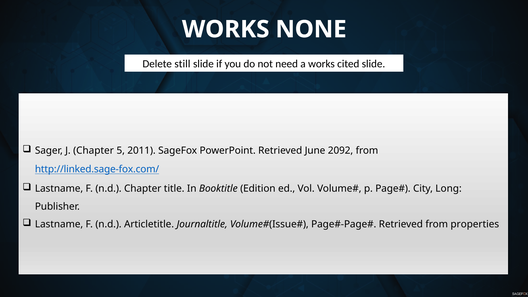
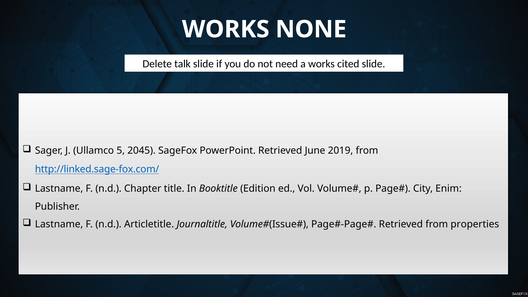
still: still -> talk
J Chapter: Chapter -> Ullamco
2011: 2011 -> 2045
2092: 2092 -> 2019
Long: Long -> Enim
